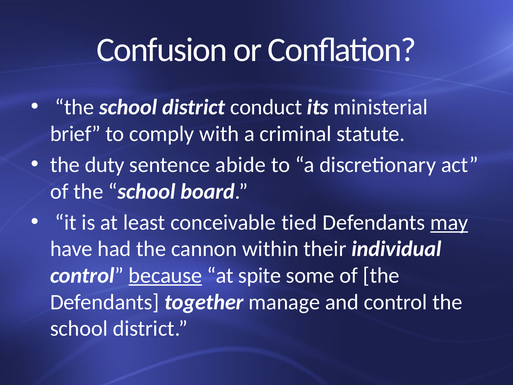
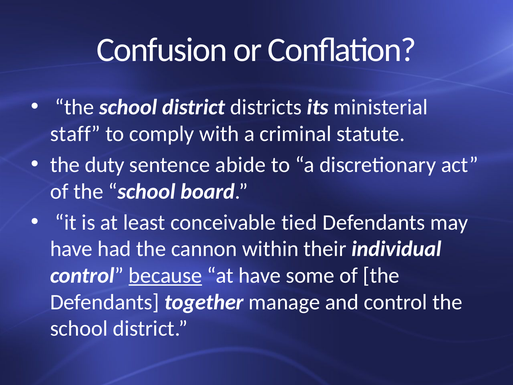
conduct: conduct -> districts
brief: brief -> staff
may underline: present -> none
at spite: spite -> have
